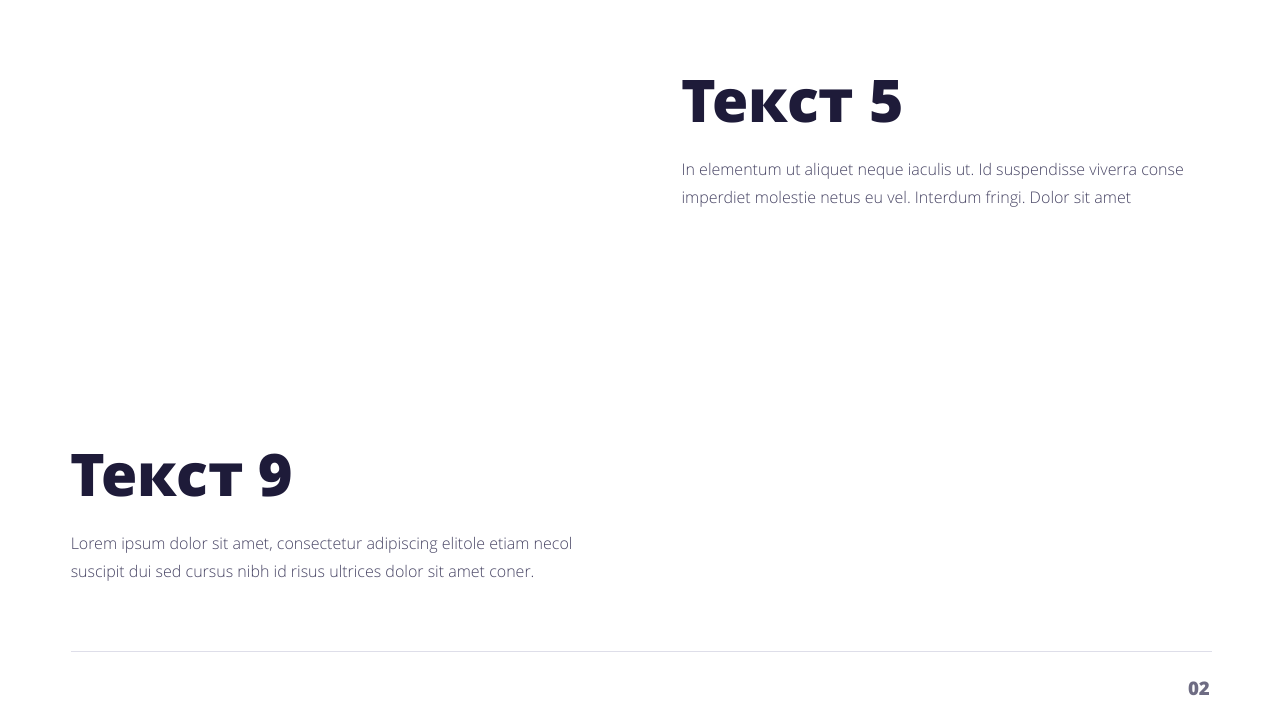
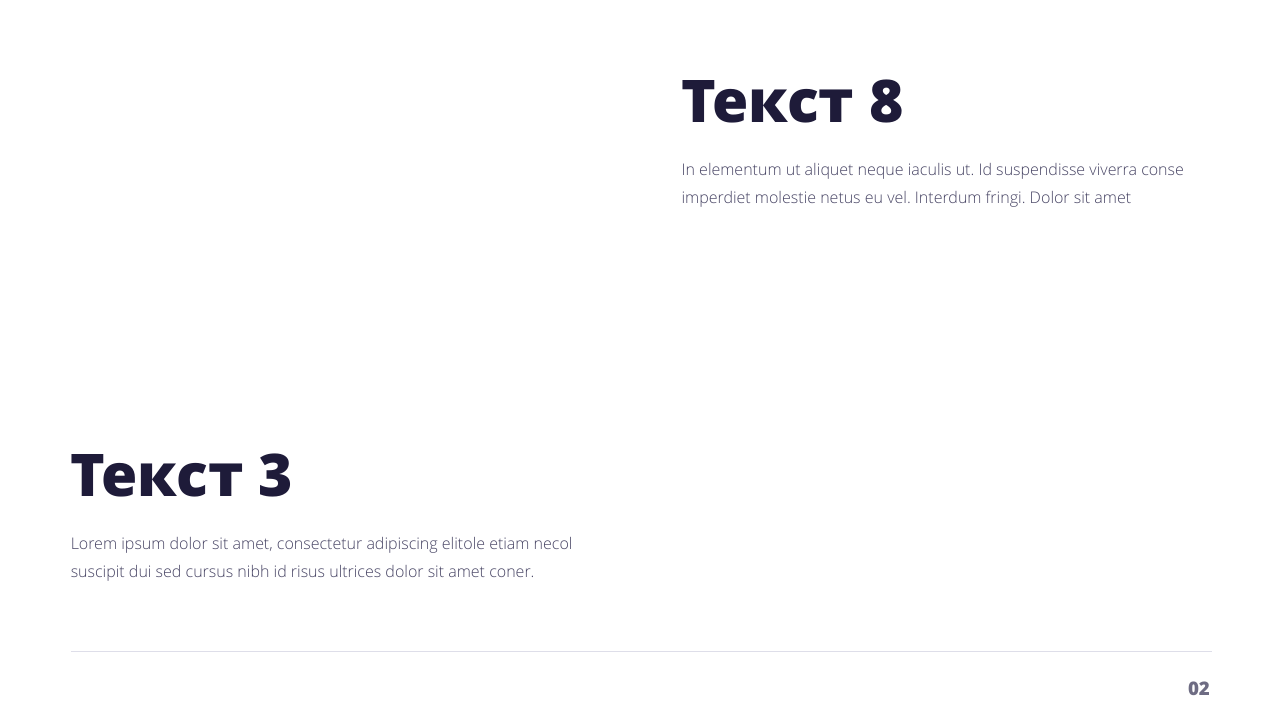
5: 5 -> 8
9: 9 -> 3
